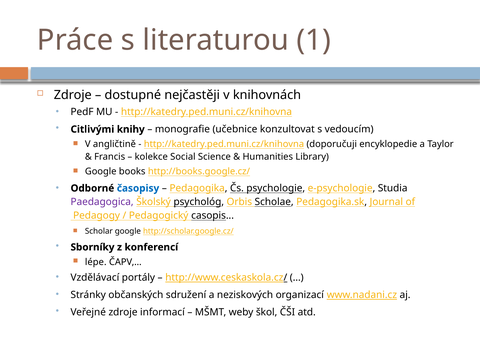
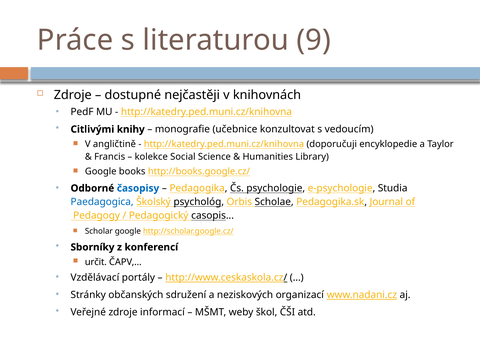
1: 1 -> 9
Paedagogica colour: purple -> blue
lépe: lépe -> určit
